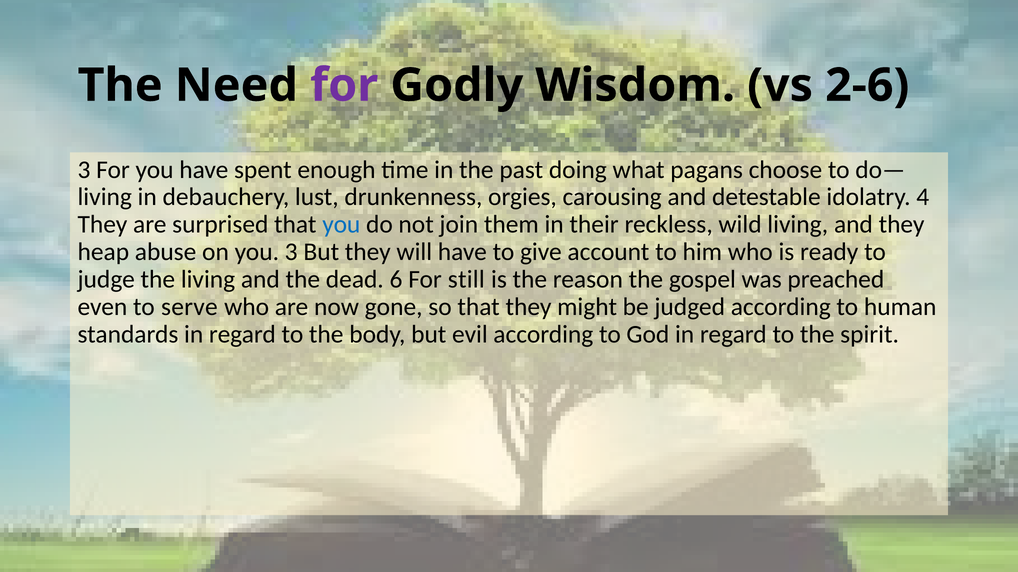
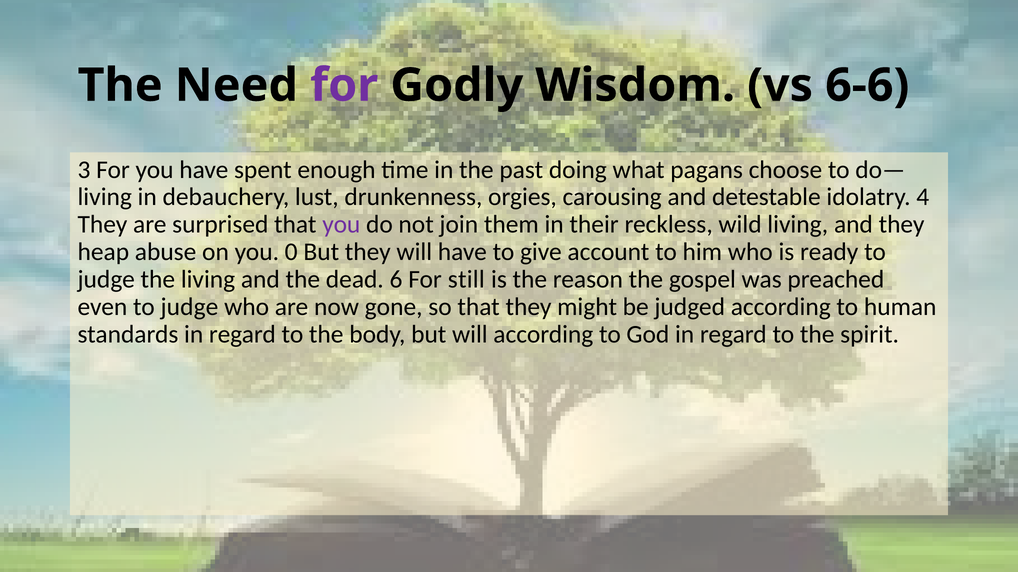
2-6: 2-6 -> 6-6
you at (341, 225) colour: blue -> purple
you 3: 3 -> 0
even to serve: serve -> judge
but evil: evil -> will
